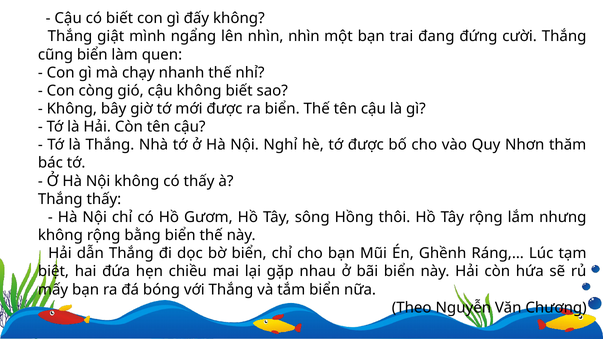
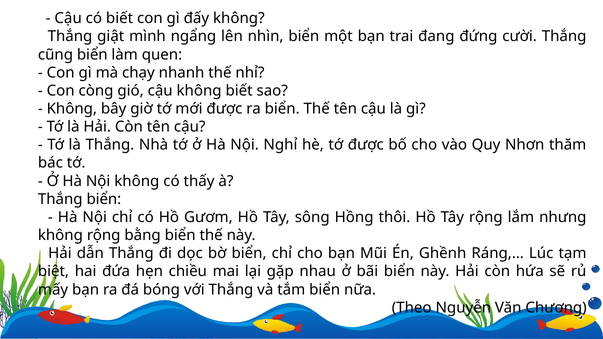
nhìn nhìn: nhìn -> biển
Thắng thấy: thấy -> biển
